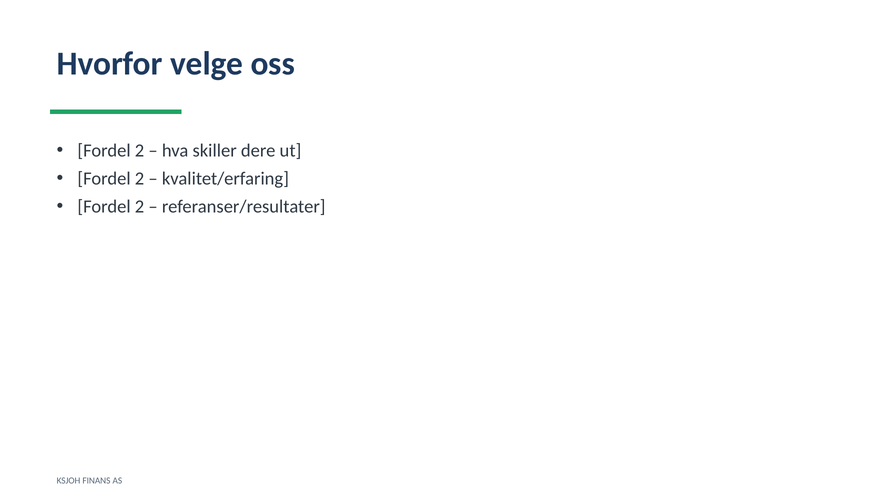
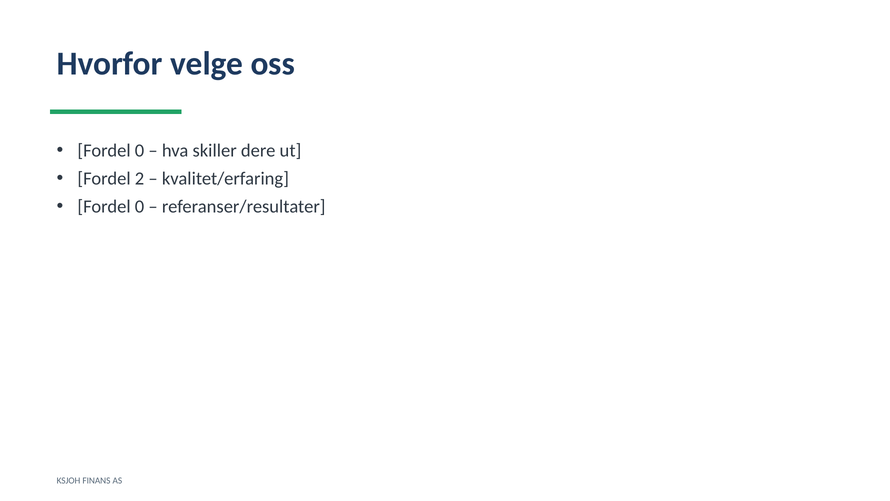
2 at (140, 151): 2 -> 0
2 at (140, 206): 2 -> 0
